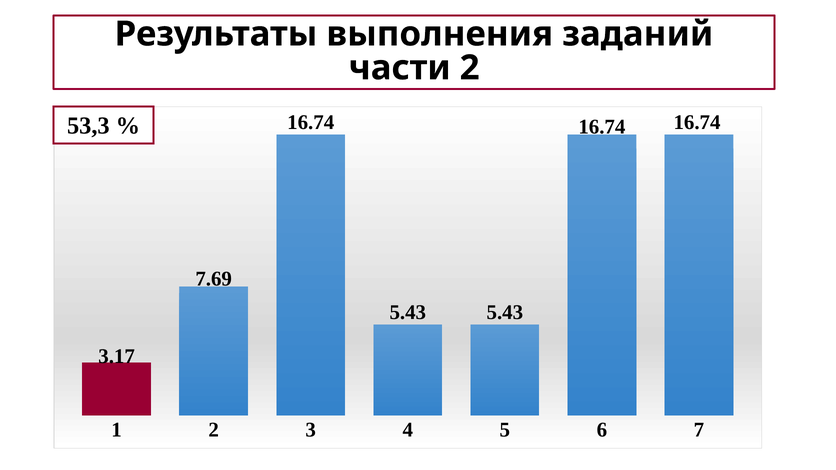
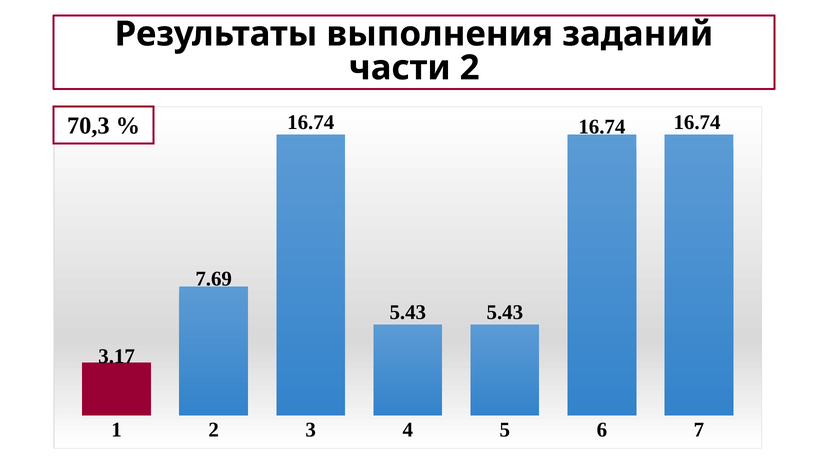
53,3: 53,3 -> 70,3
